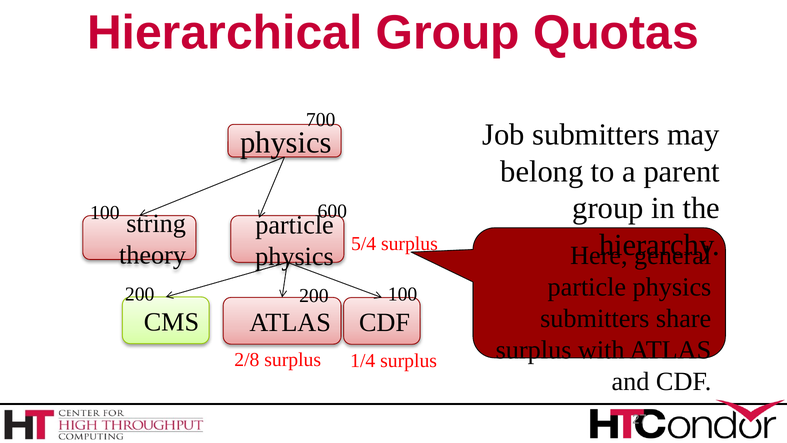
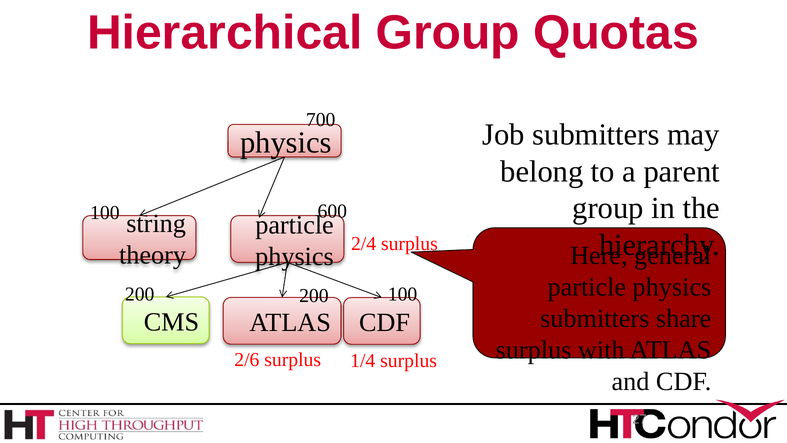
5/4: 5/4 -> 2/4
2/8: 2/8 -> 2/6
